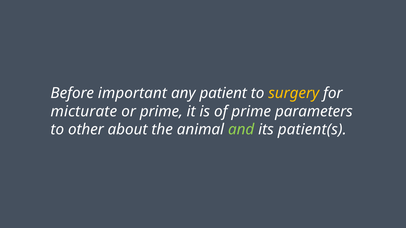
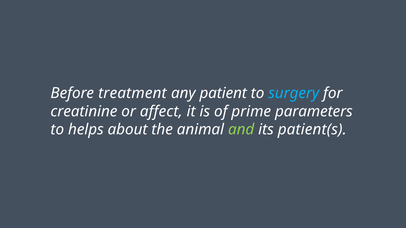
important: important -> treatment
surgery colour: yellow -> light blue
micturate: micturate -> creatinine
or prime: prime -> affect
other: other -> helps
